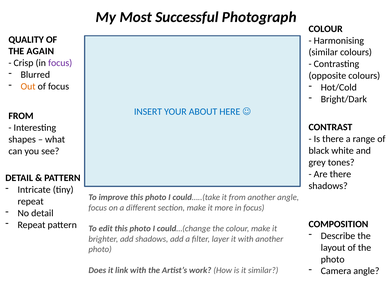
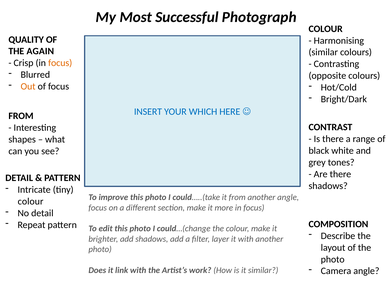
focus at (60, 63) colour: purple -> orange
ABOUT: ABOUT -> WHICH
repeat at (31, 202): repeat -> colour
